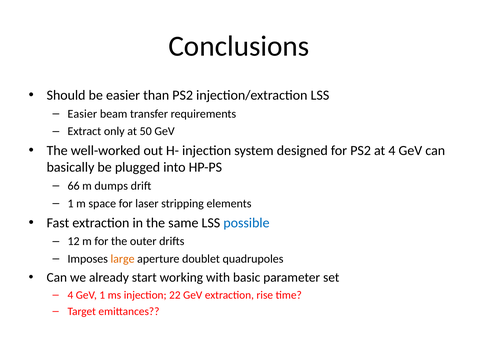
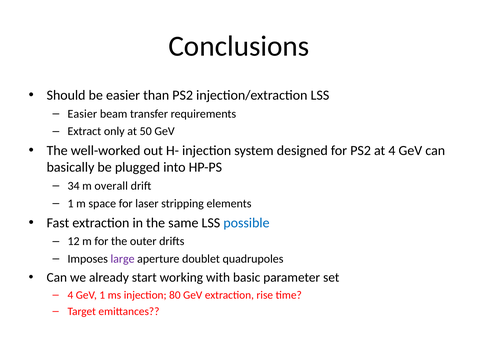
66: 66 -> 34
dumps: dumps -> overall
large colour: orange -> purple
22: 22 -> 80
